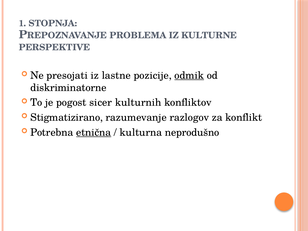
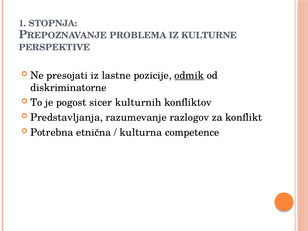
Stigmatizirano: Stigmatizirano -> Predstavljanja
etnična underline: present -> none
neprodušno: neprodušno -> competence
